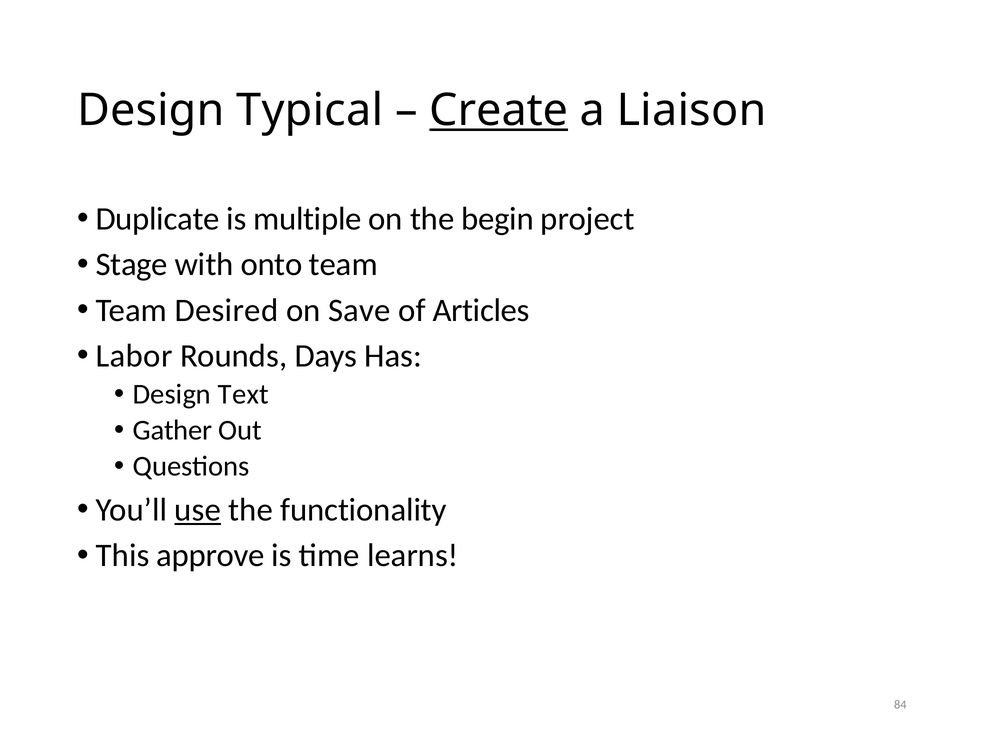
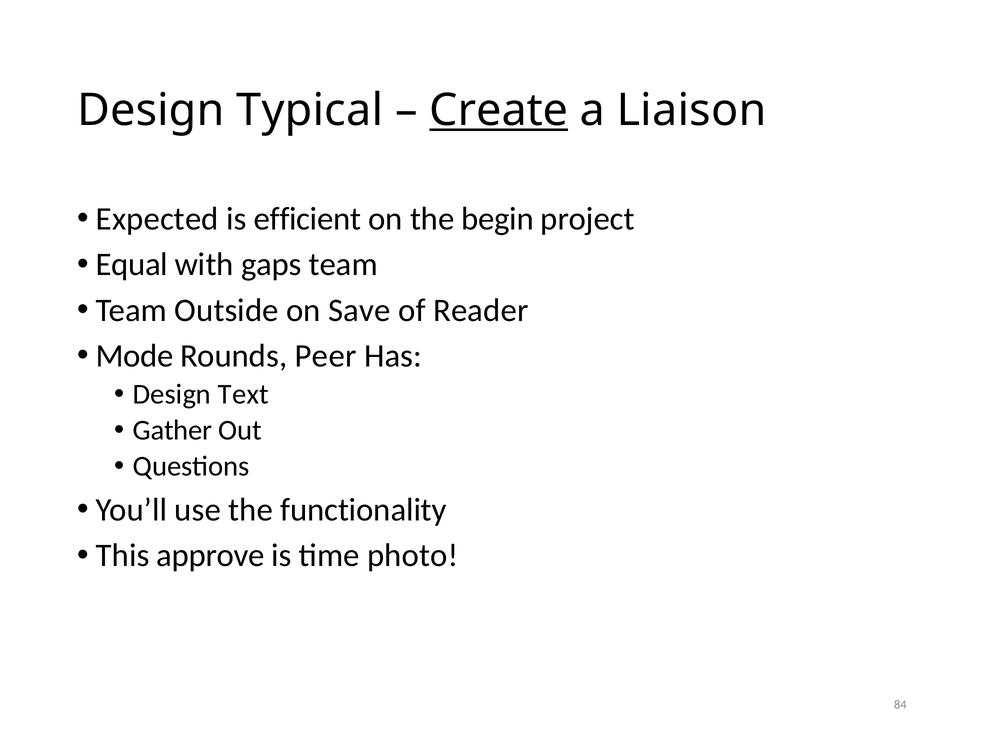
Duplicate: Duplicate -> Expected
multiple: multiple -> efficient
Stage: Stage -> Equal
onto: onto -> gaps
Desired: Desired -> Outside
Articles: Articles -> Reader
Labor: Labor -> Mode
Days: Days -> Peer
use underline: present -> none
learns: learns -> photo
